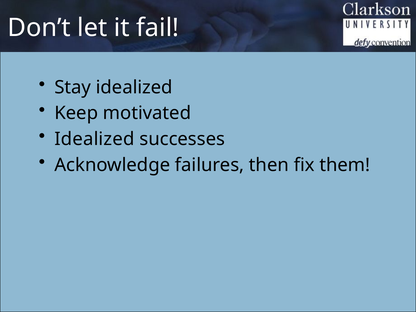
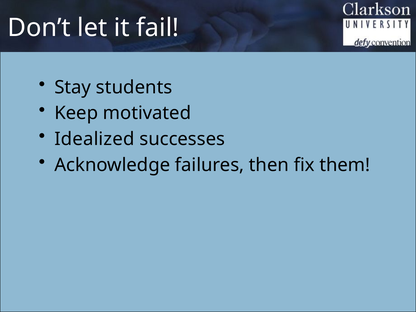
Stay idealized: idealized -> students
